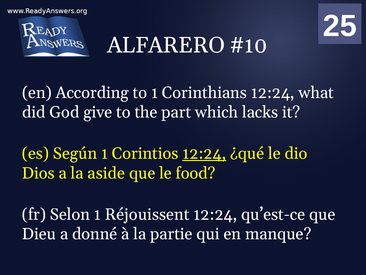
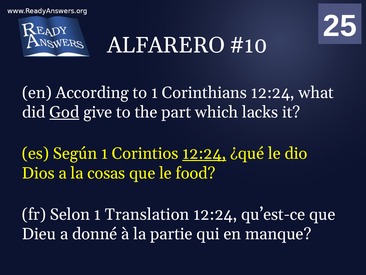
God underline: none -> present
aside: aside -> cosas
Réjouissent: Réjouissent -> Translation
